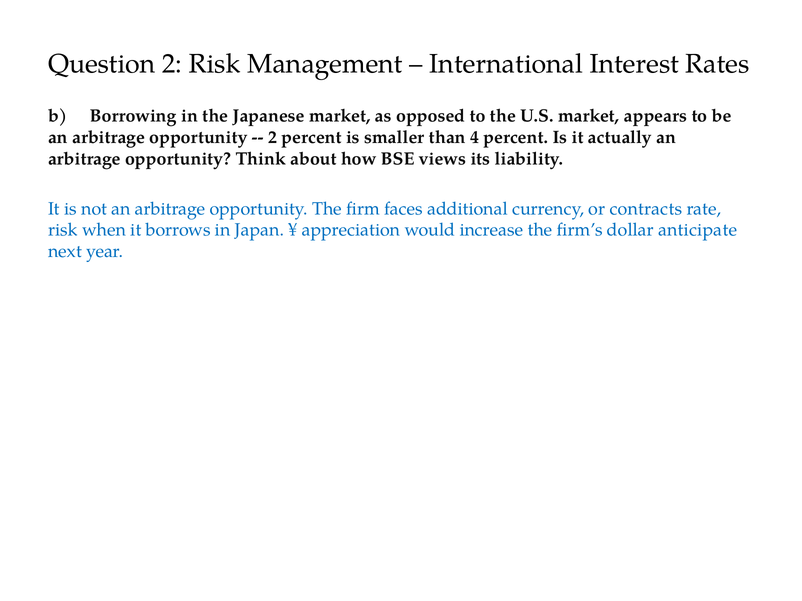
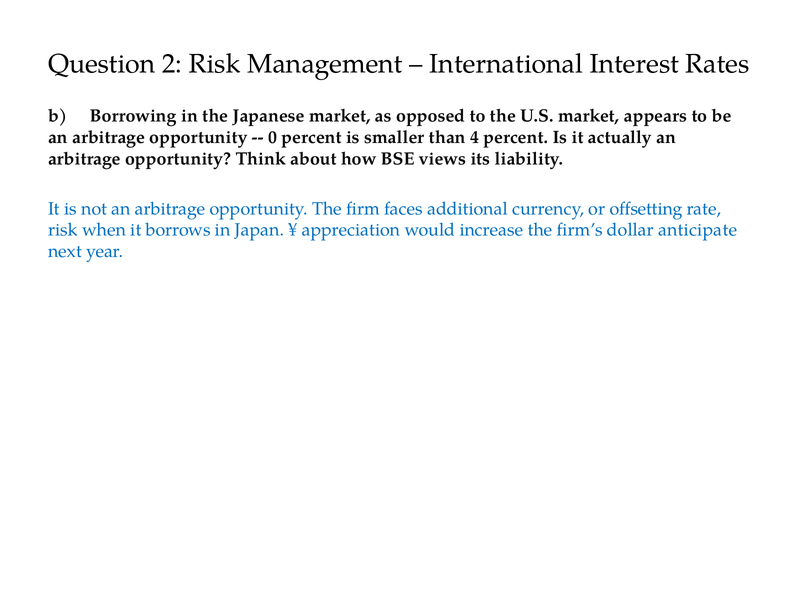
2 at (273, 138): 2 -> 0
contracts: contracts -> offsetting
